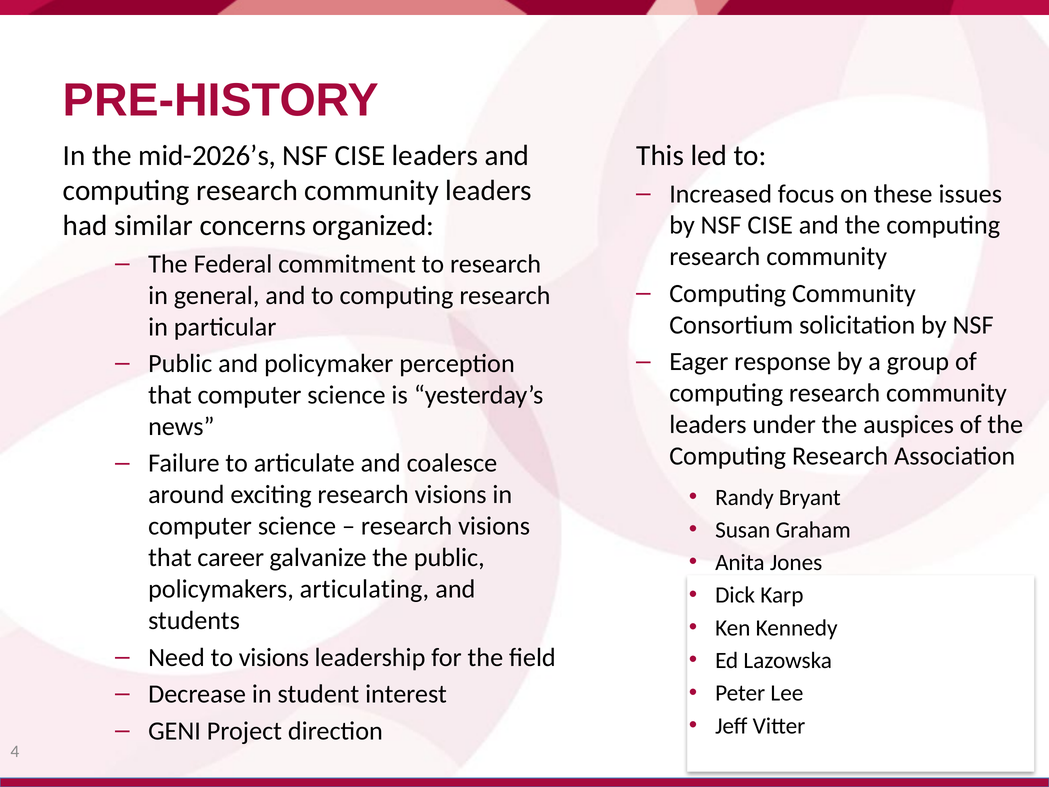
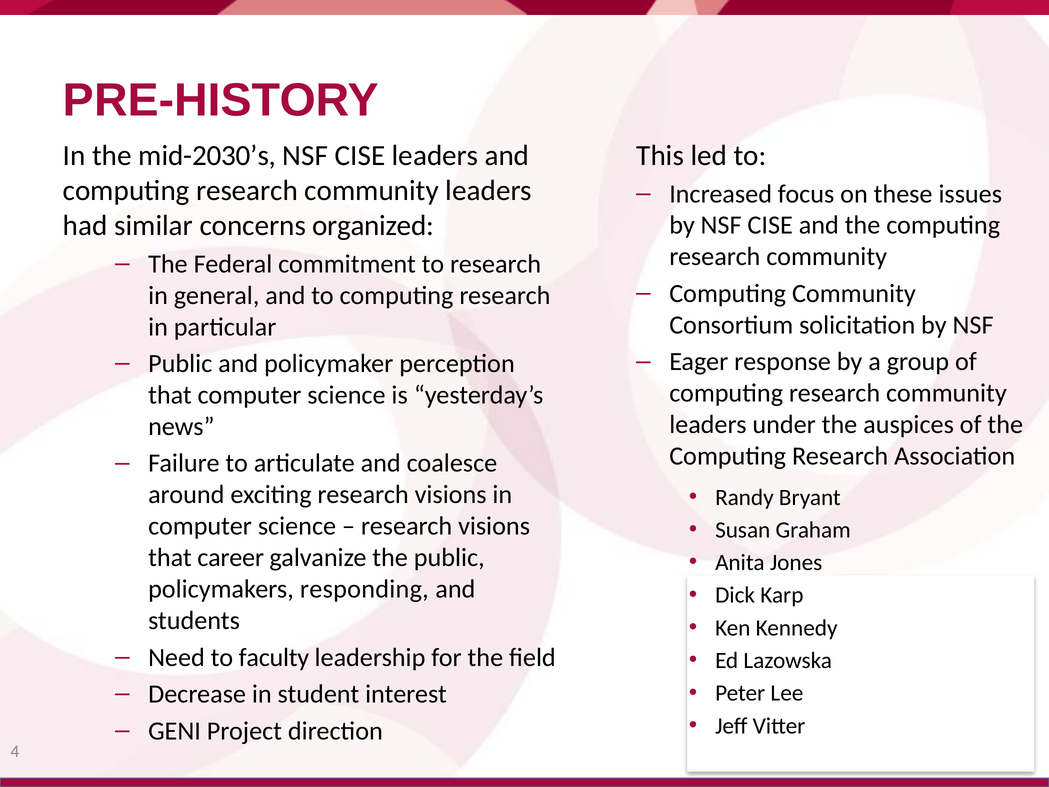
mid-2026’s: mid-2026’s -> mid-2030’s
articulating: articulating -> responding
to visions: visions -> faculty
